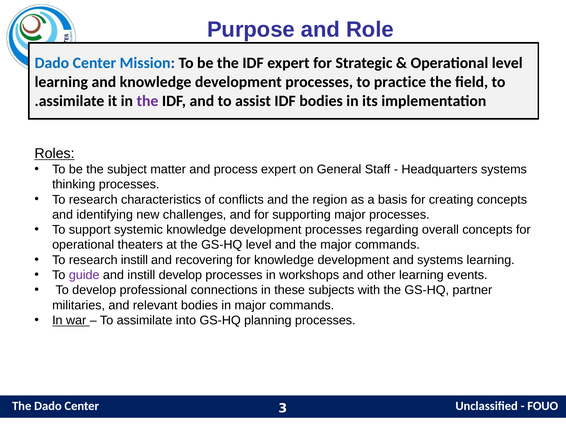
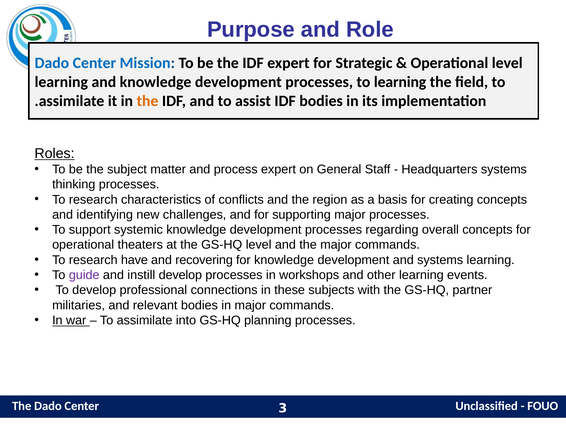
to practice: practice -> learning
the at (147, 101) colour: purple -> orange
research instill: instill -> have
